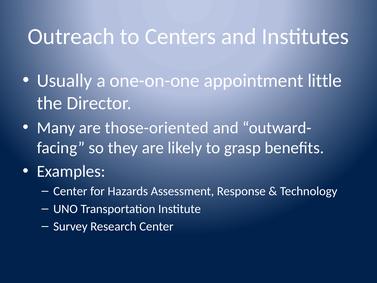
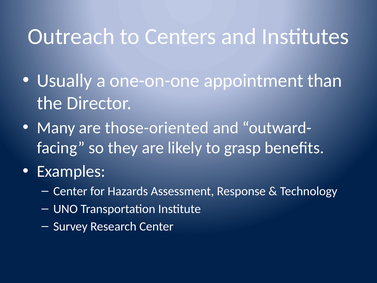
little: little -> than
